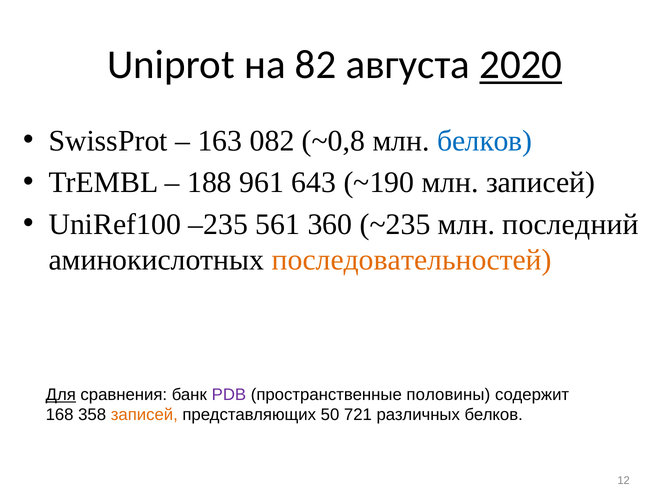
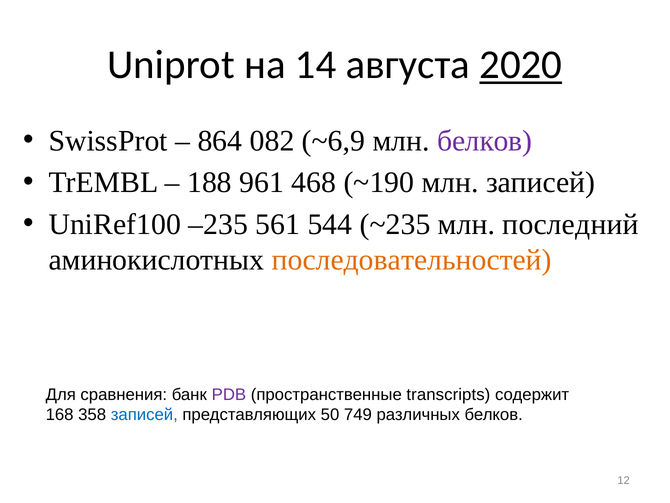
82: 82 -> 14
163: 163 -> 864
~0,8: ~0,8 -> ~6,9
белков at (485, 141) colour: blue -> purple
643: 643 -> 468
360: 360 -> 544
Для underline: present -> none
половины: половины -> transcripts
записей at (144, 414) colour: orange -> blue
721: 721 -> 749
